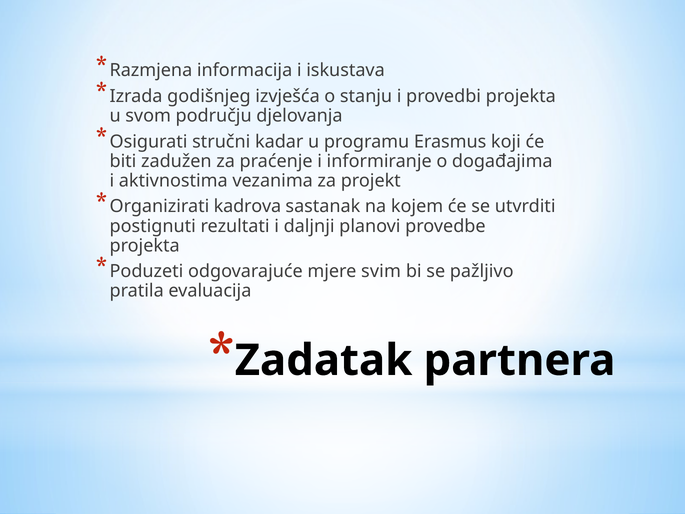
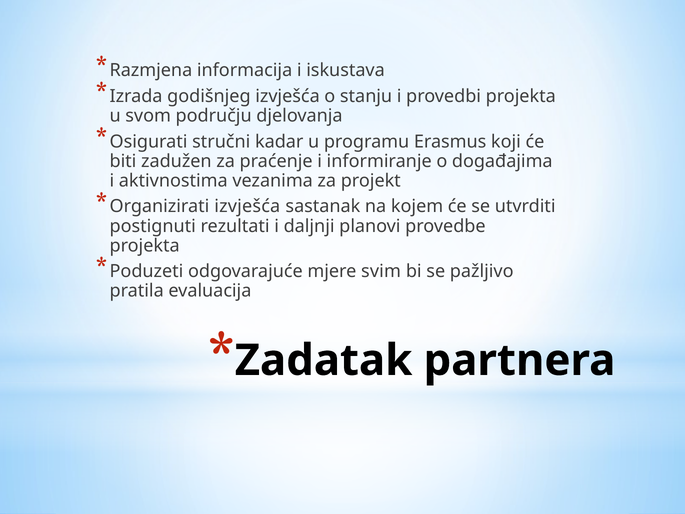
Organizirati kadrova: kadrova -> izvješća
